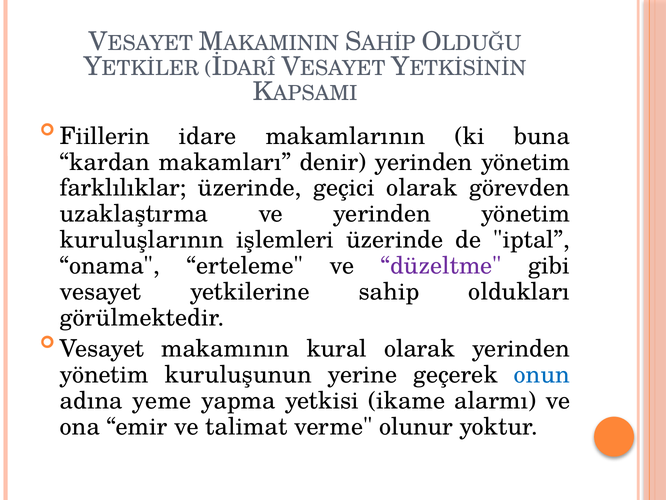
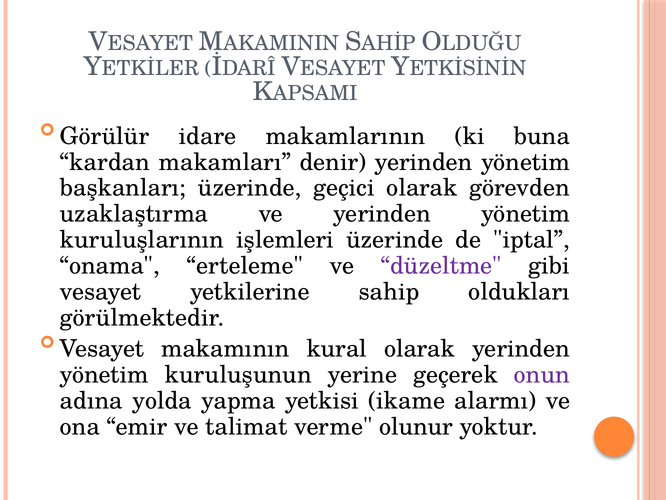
Fiillerin: Fiillerin -> Görülür
farklılıklar: farklılıklar -> başkanları
onun colour: blue -> purple
yeme: yeme -> yolda
